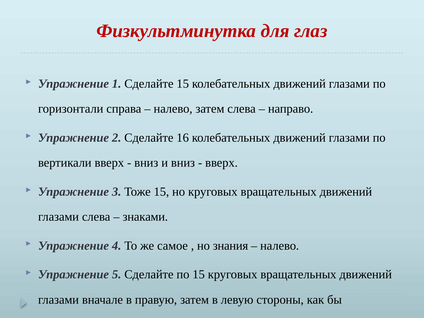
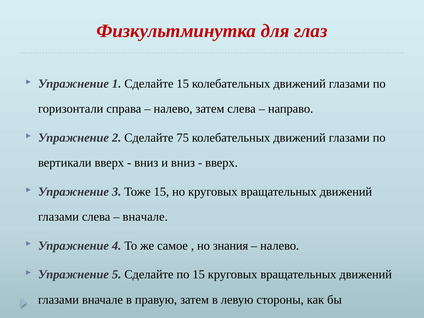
16: 16 -> 75
знаками at (145, 217): знаками -> вначале
